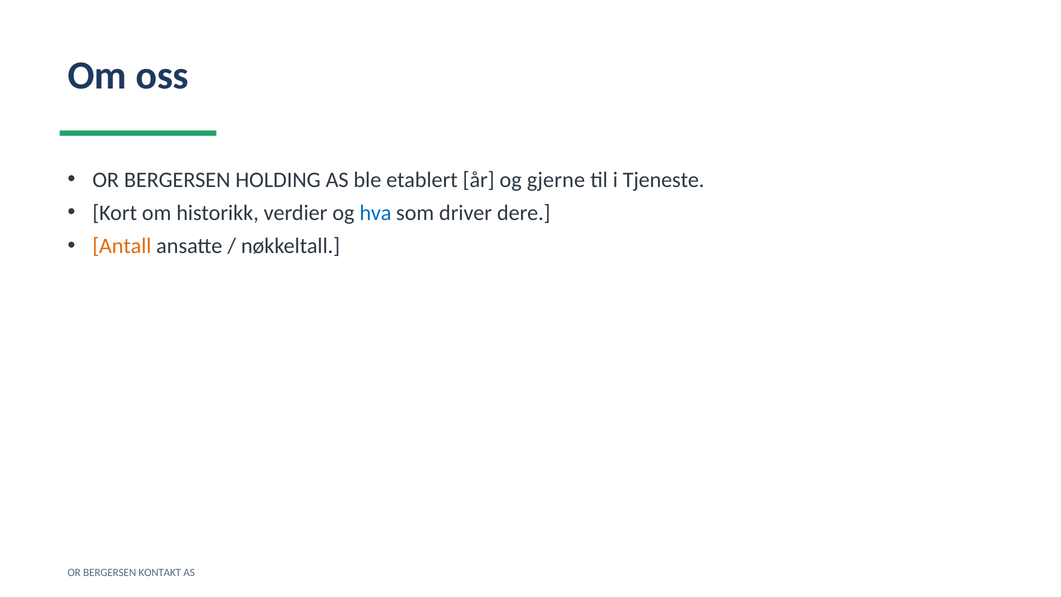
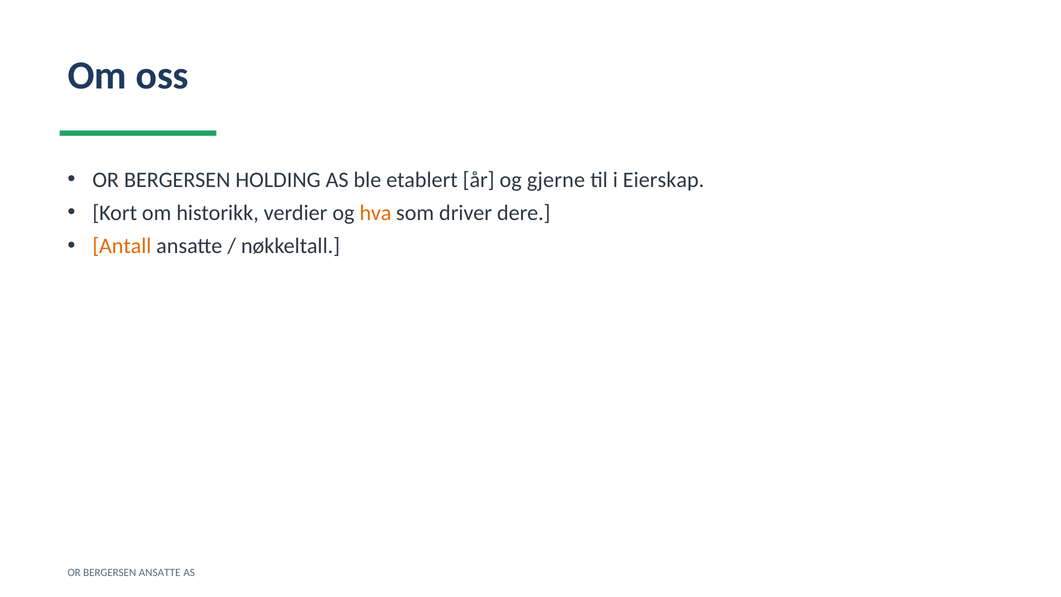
Tjeneste: Tjeneste -> Eierskap
hva colour: blue -> orange
BERGERSEN KONTAKT: KONTAKT -> ANSATTE
